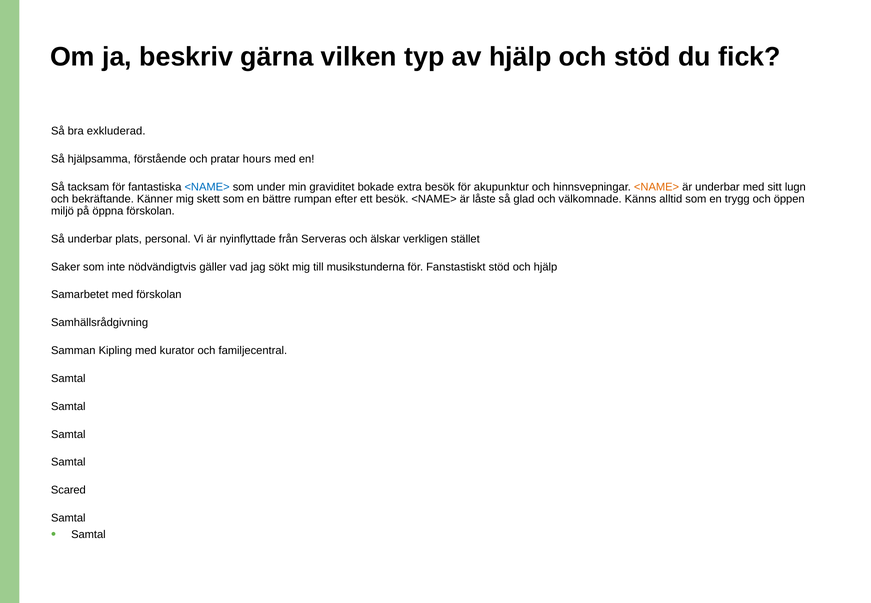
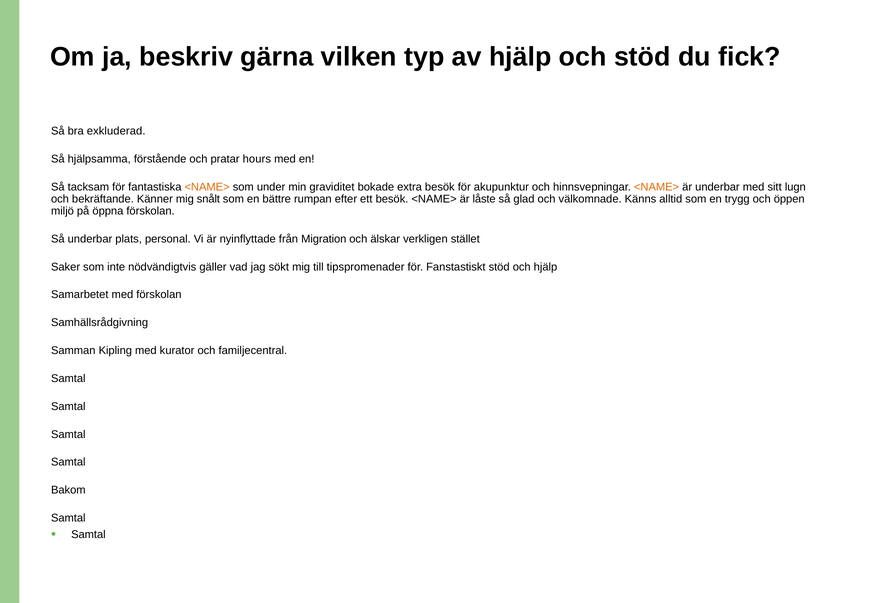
<NAME> at (207, 187) colour: blue -> orange
skett: skett -> snålt
Serveras: Serveras -> Migration
musikstunderna: musikstunderna -> tipspromenader
Scared: Scared -> Bakom
